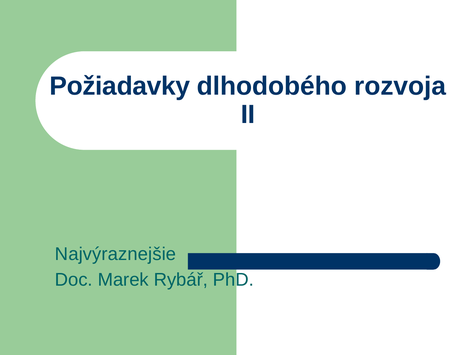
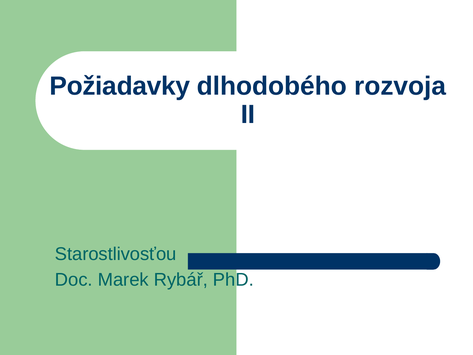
Najvýraznejšie: Najvýraznejšie -> Starostlivosťou
